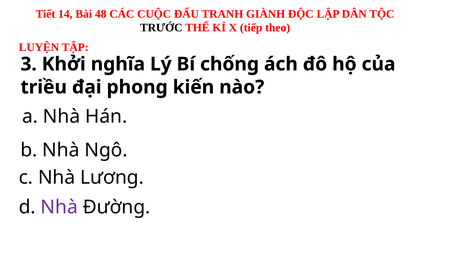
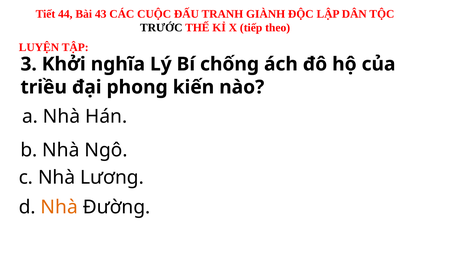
14: 14 -> 44
48: 48 -> 43
Nhà at (59, 207) colour: purple -> orange
